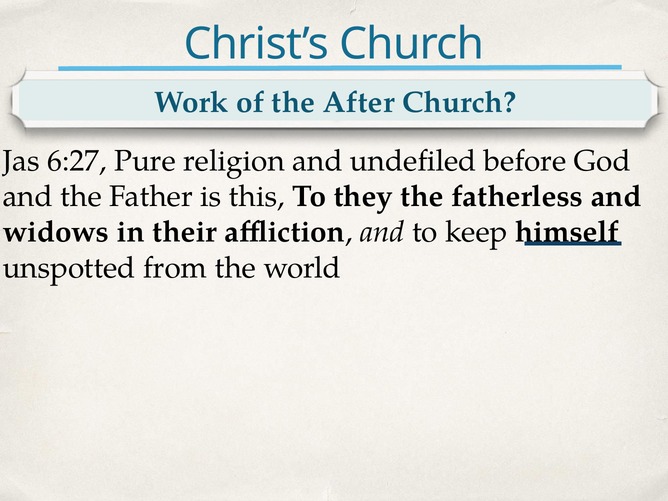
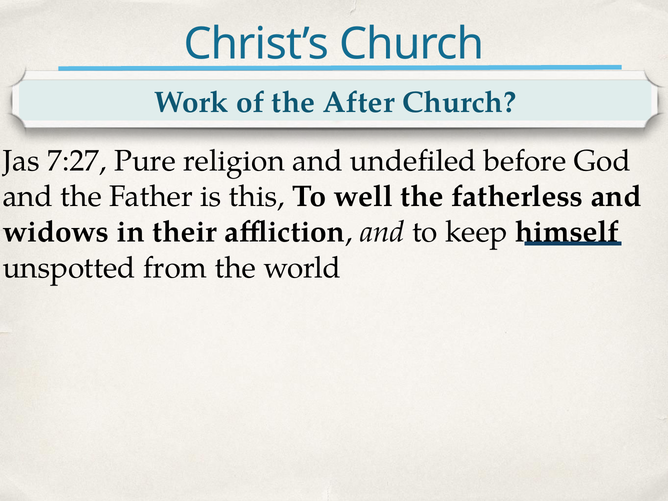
6:27: 6:27 -> 7:27
they: they -> well
